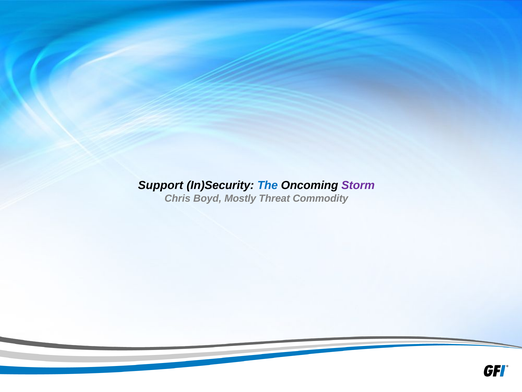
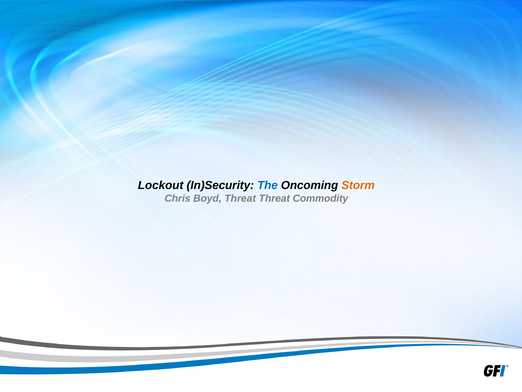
Support: Support -> Lockout
Storm colour: purple -> orange
Boyd Mostly: Mostly -> Threat
